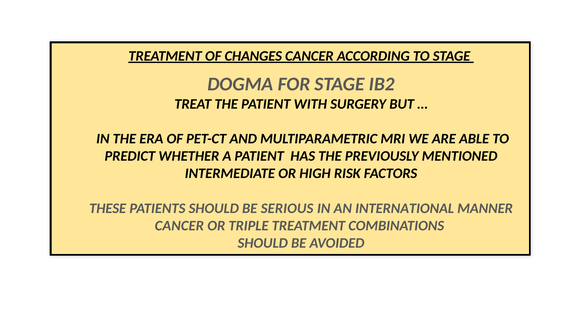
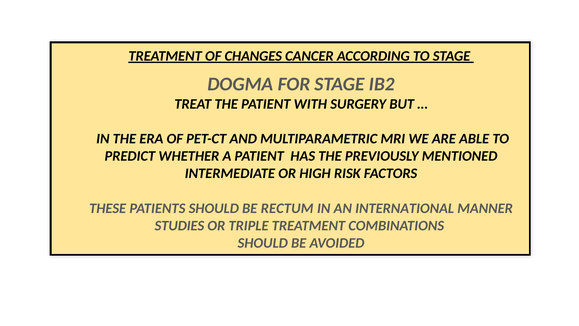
SERIOUS: SERIOUS -> RECTUM
CANCER at (179, 225): CANCER -> STUDIES
